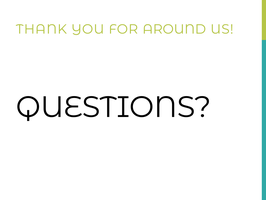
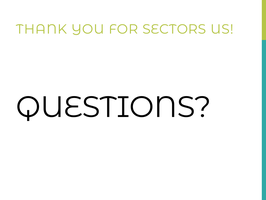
AROUND: AROUND -> SECTORS
